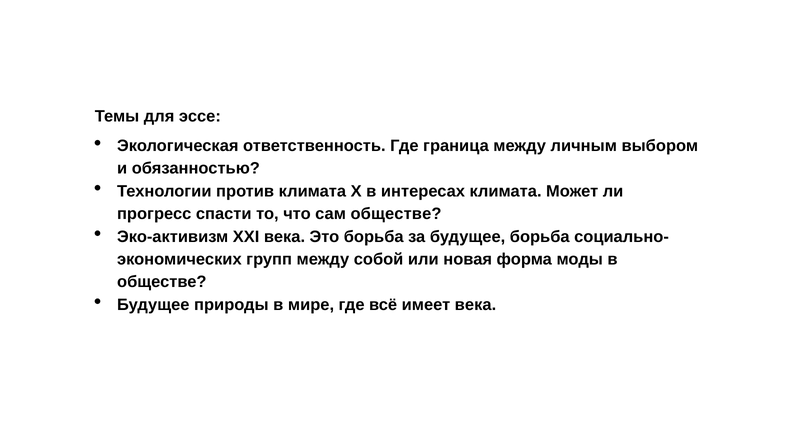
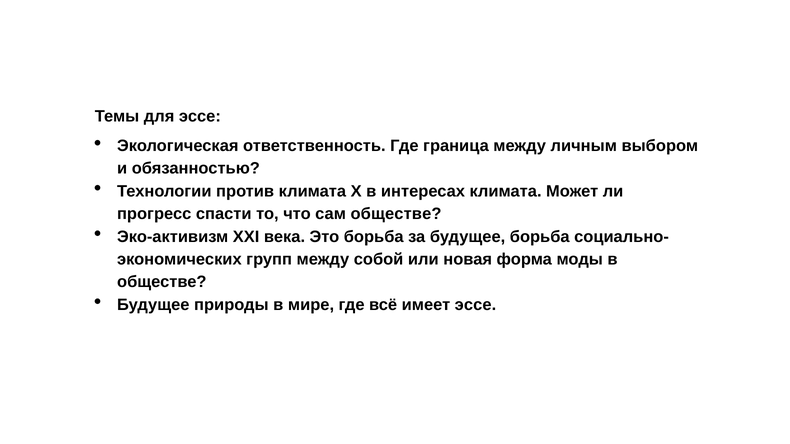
имеет века: века -> эссе
